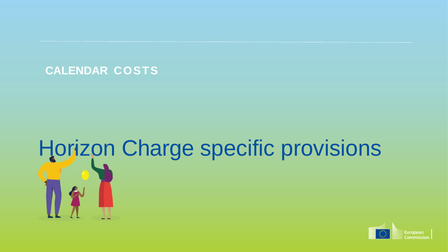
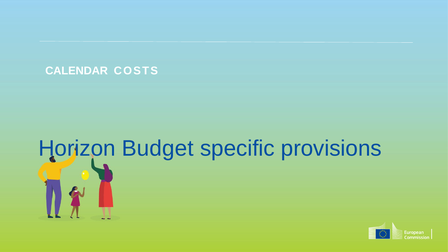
Charge: Charge -> Budget
